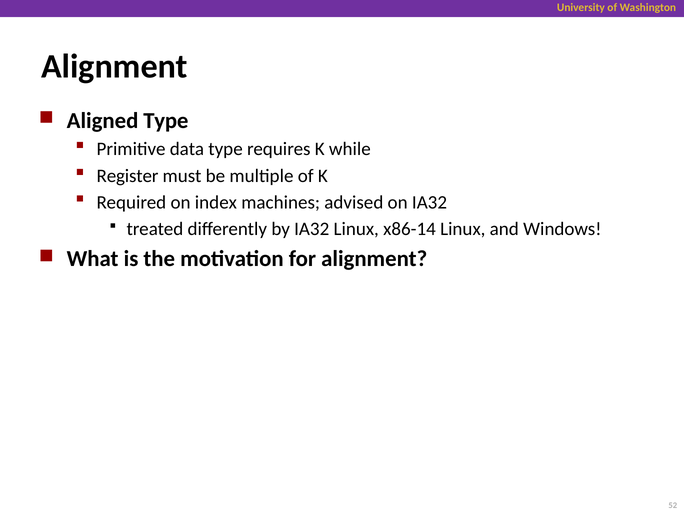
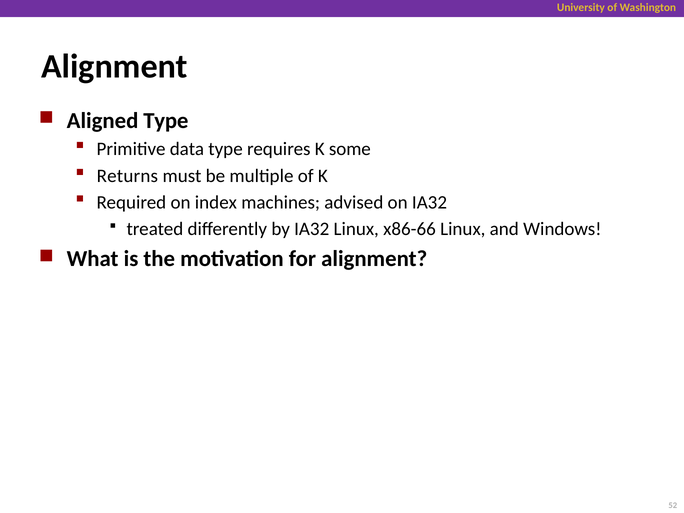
while: while -> some
Register: Register -> Returns
x86-14: x86-14 -> x86-66
